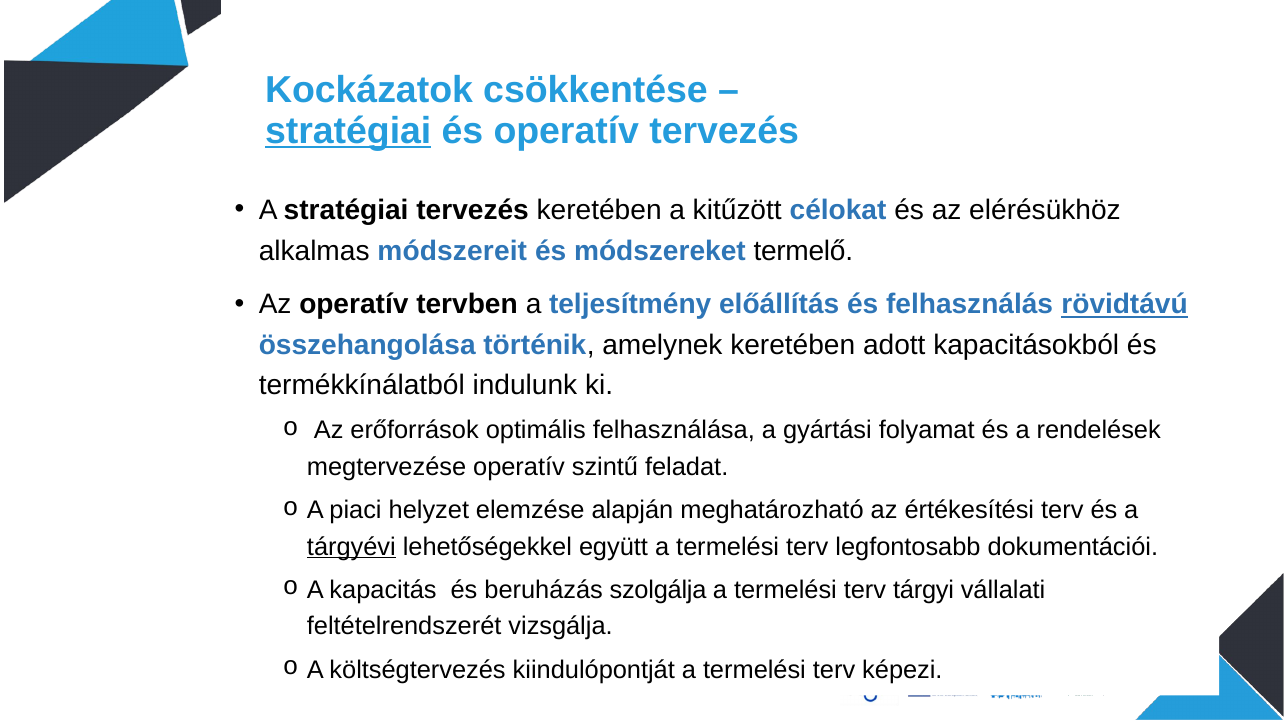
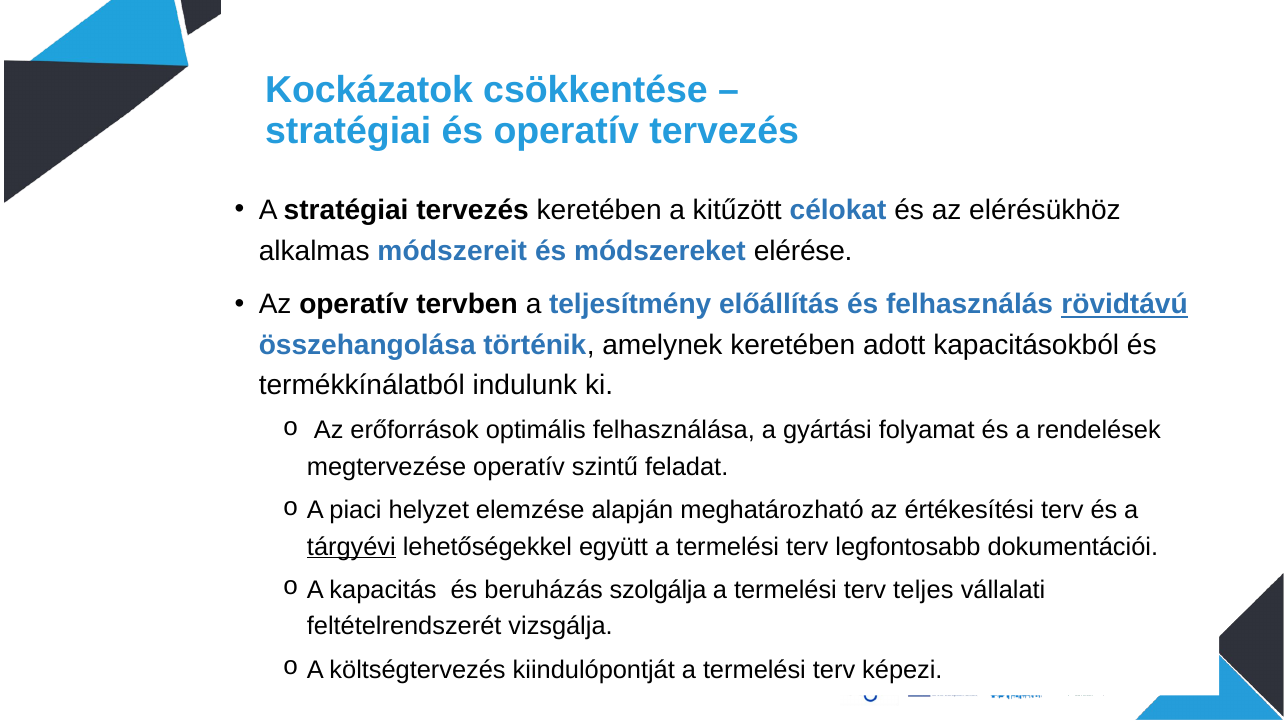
stratégiai at (348, 131) underline: present -> none
termelő: termelő -> elérése
tárgyi: tárgyi -> teljes
